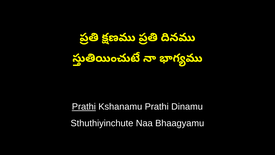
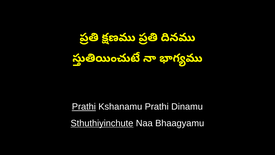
Sthuthiyinchute underline: none -> present
